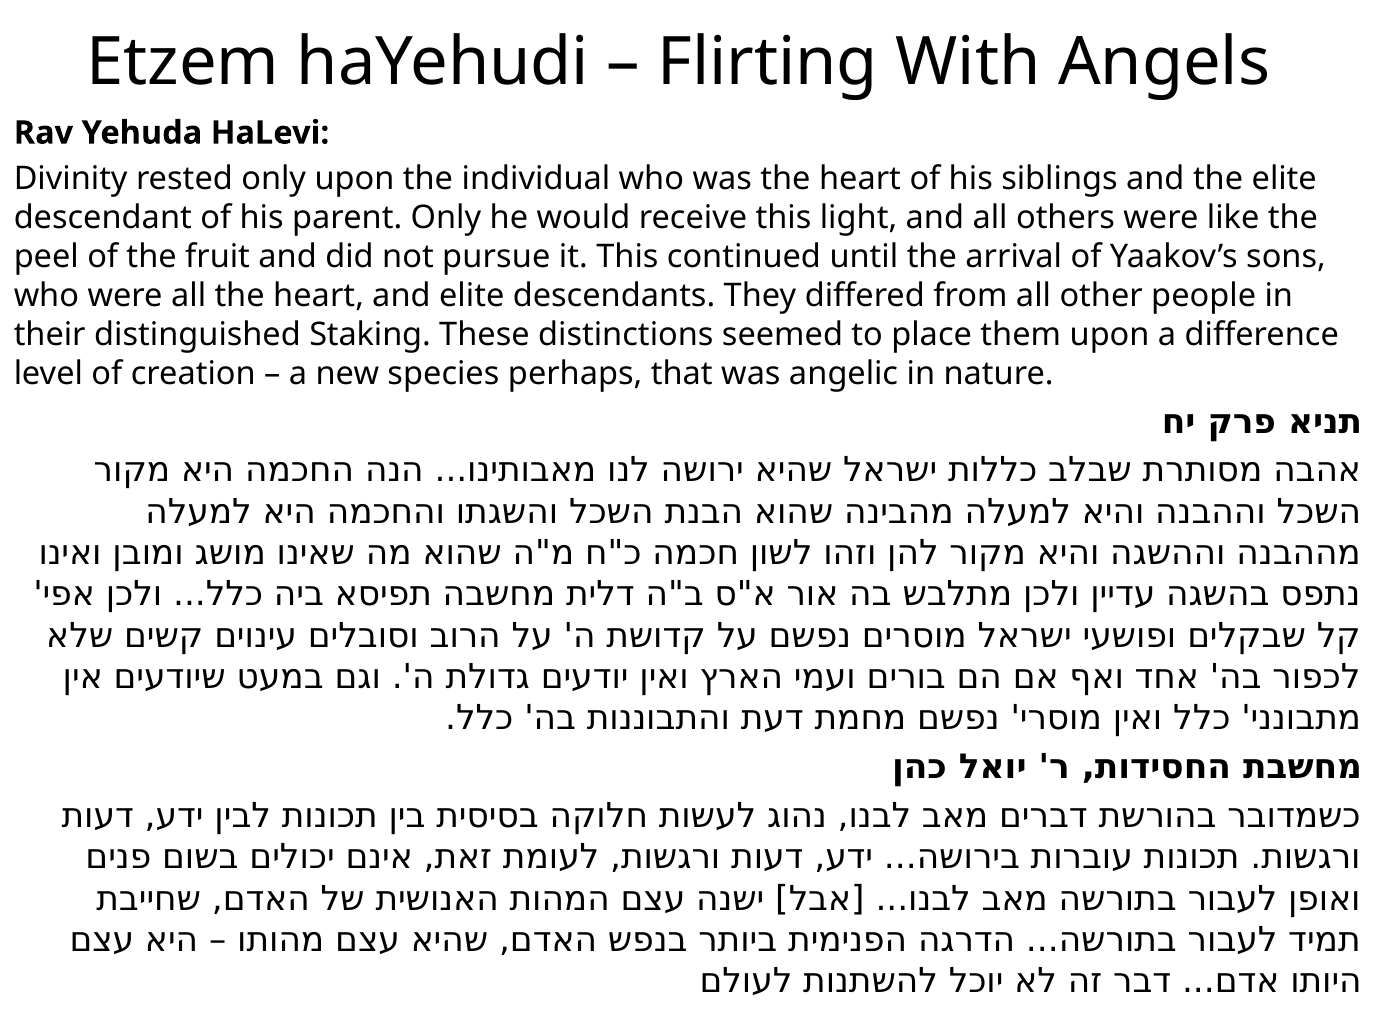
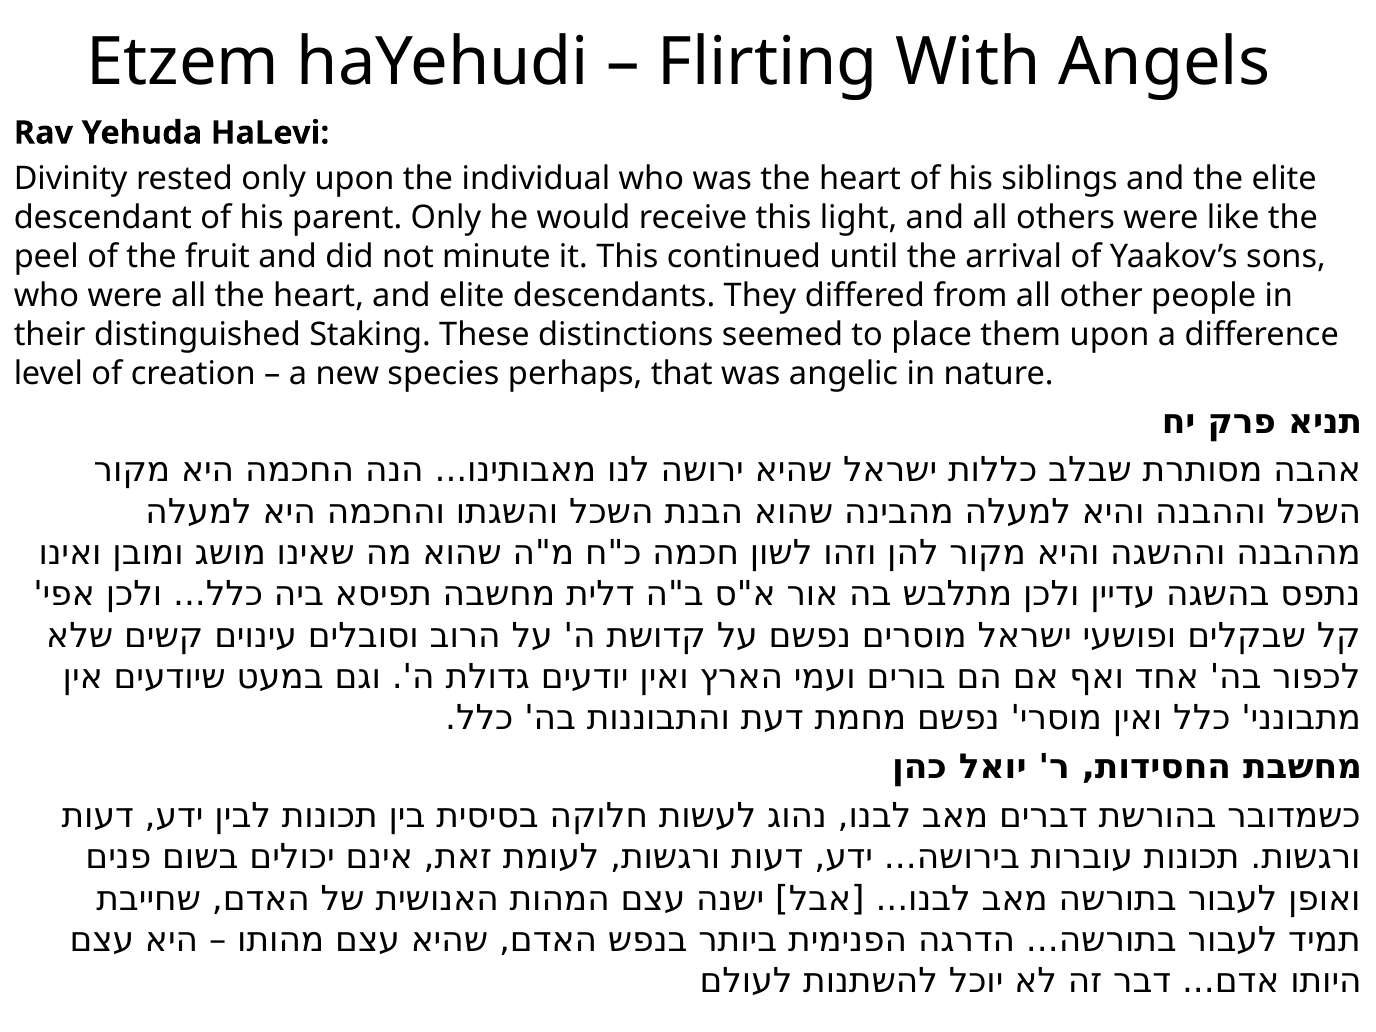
pursue: pursue -> minute
